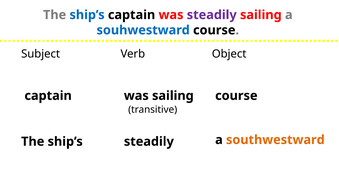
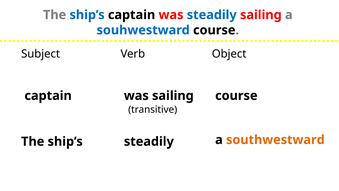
steadily at (212, 15) colour: purple -> blue
